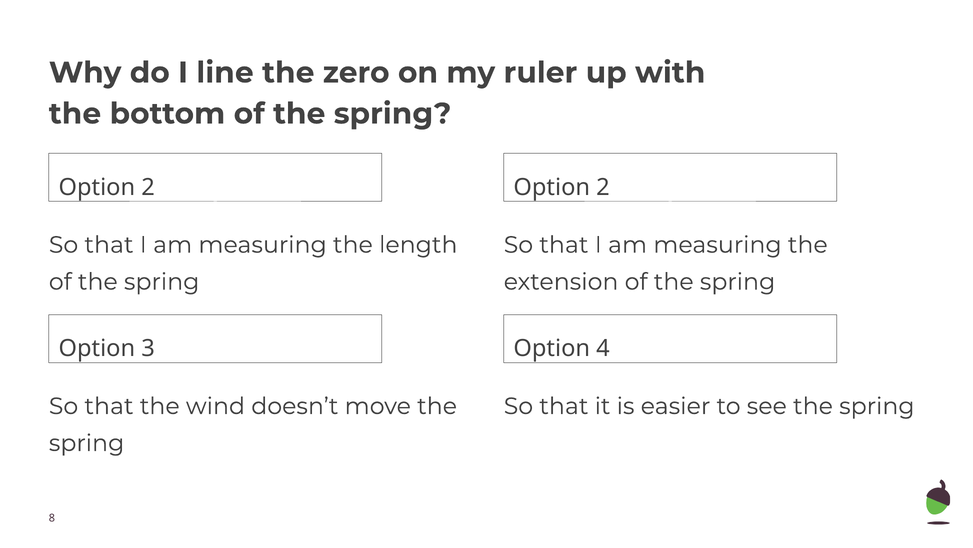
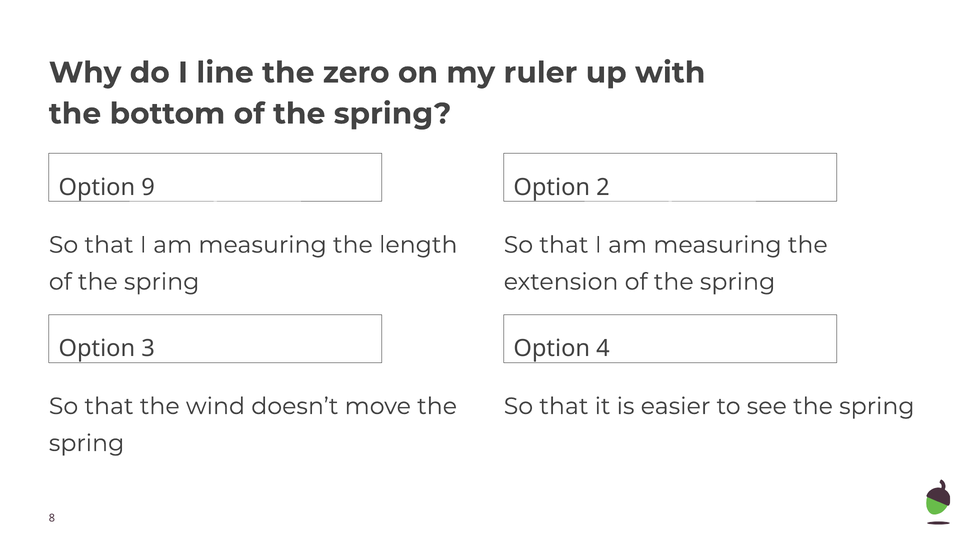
2 at (148, 187): 2 -> 9
